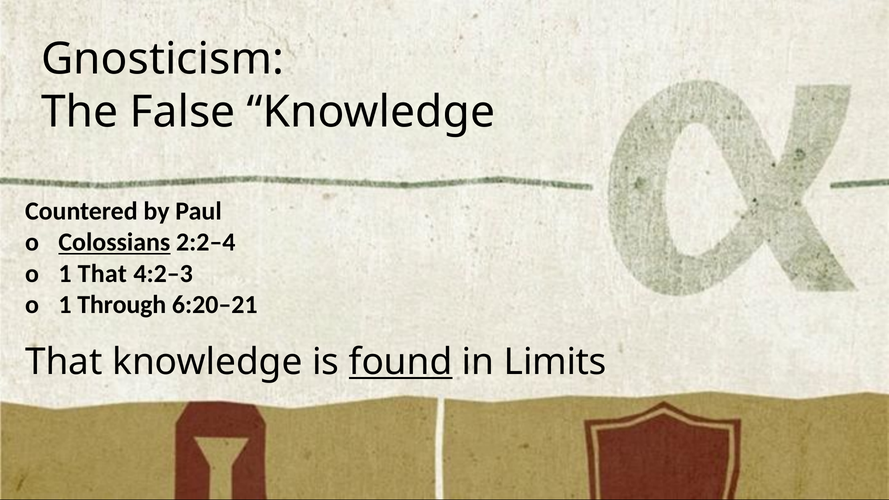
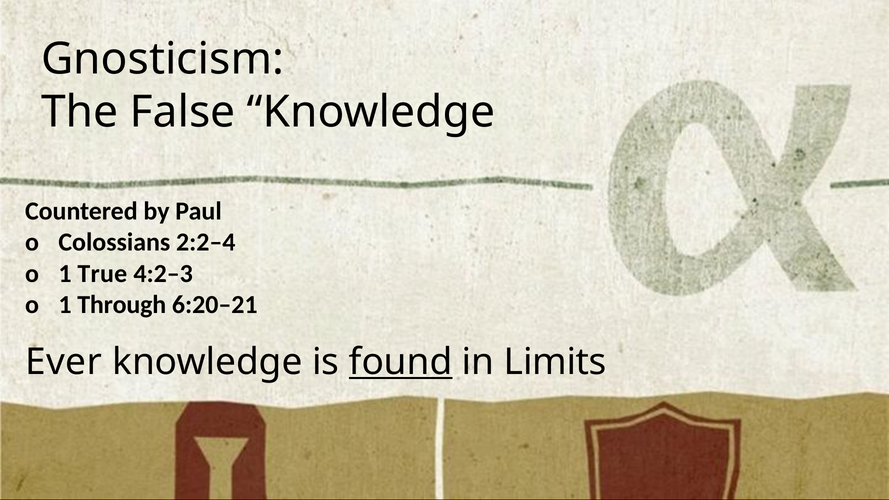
Colossians underline: present -> none
1 That: That -> True
That at (64, 362): That -> Ever
